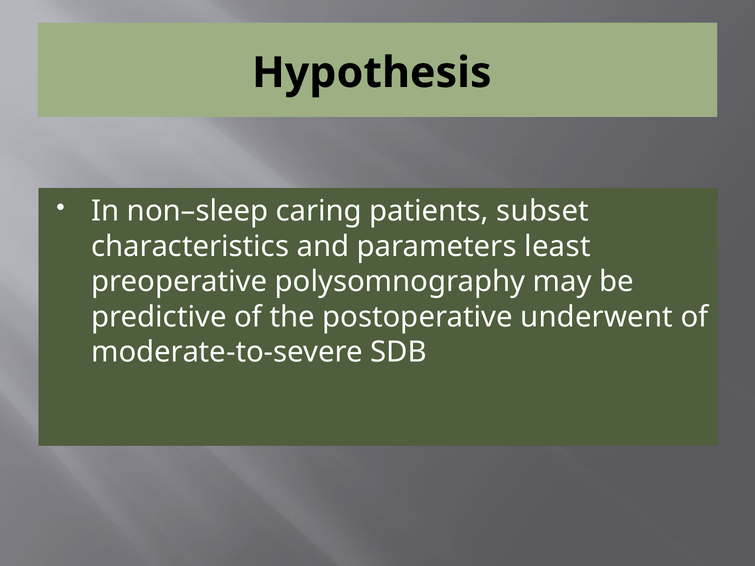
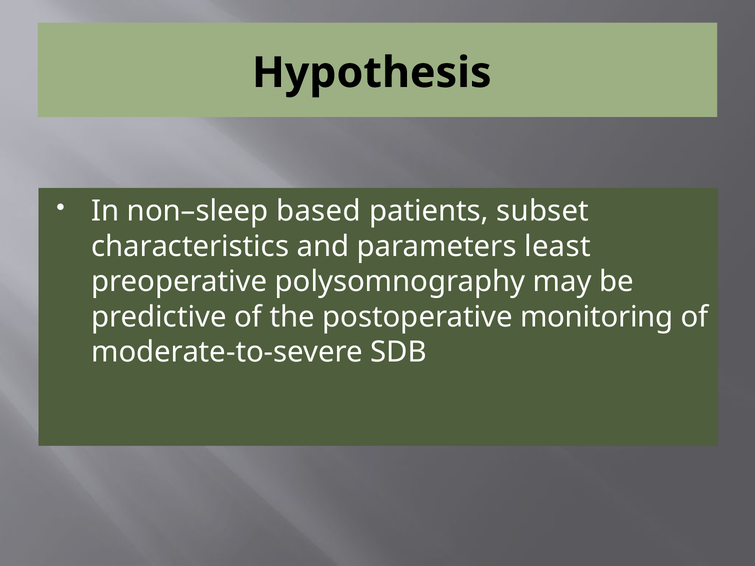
caring: caring -> based
underwent: underwent -> monitoring
